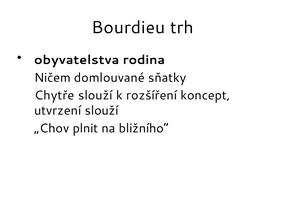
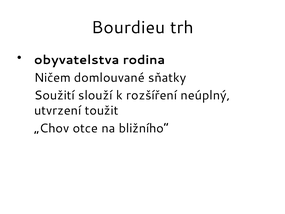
Chytře: Chytře -> Soužití
koncept: koncept -> neúplný
utvrzení slouží: slouží -> toužit
plnit: plnit -> otce
